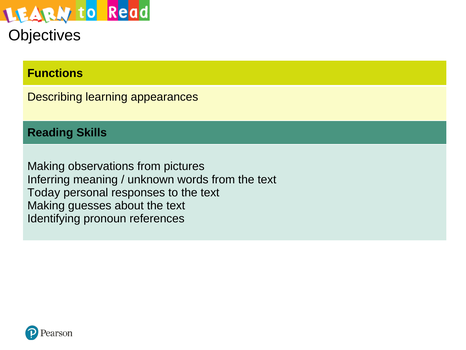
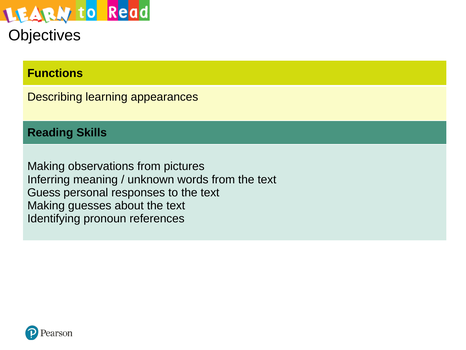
Today: Today -> Guess
